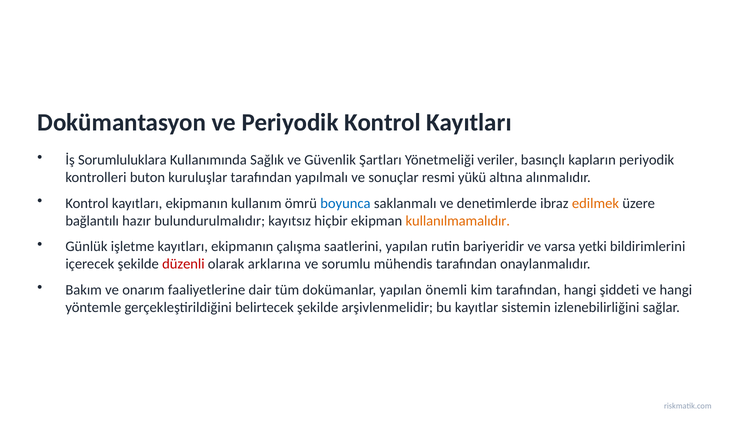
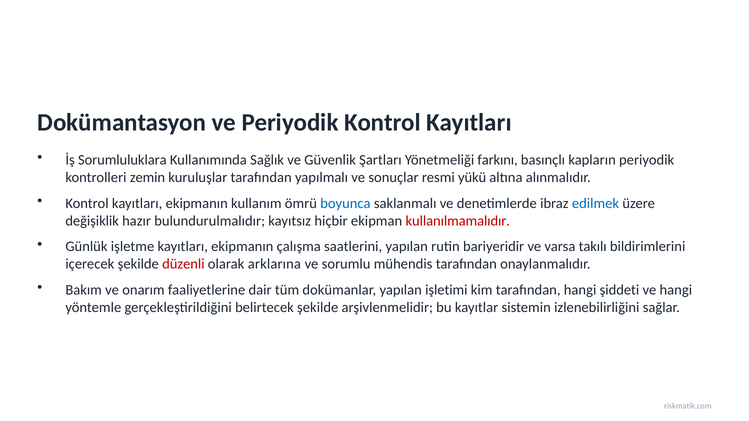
veriler: veriler -> farkını
buton: buton -> zemin
edilmek colour: orange -> blue
bağlantılı: bağlantılı -> değişiklik
kullanılmamalıdır colour: orange -> red
yetki: yetki -> takılı
önemli: önemli -> işletimi
